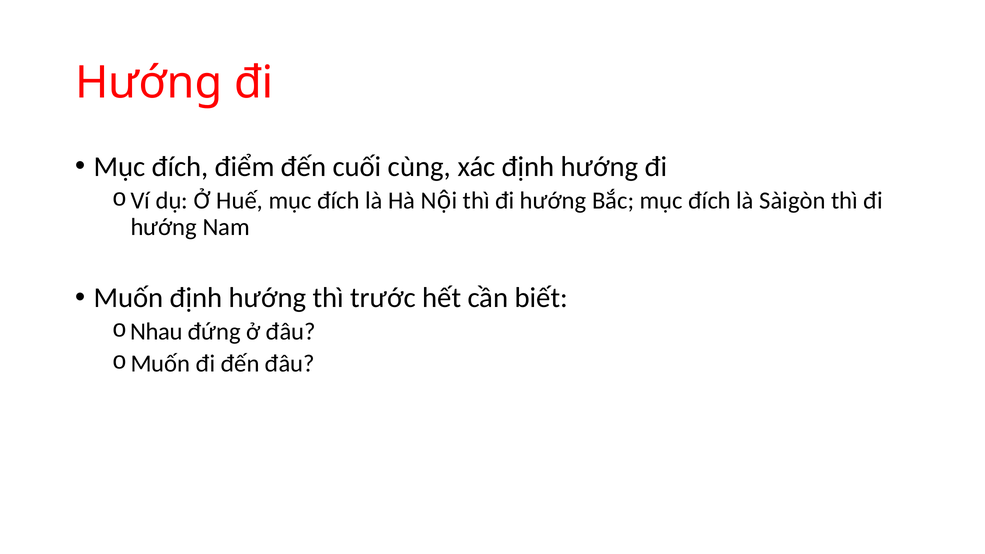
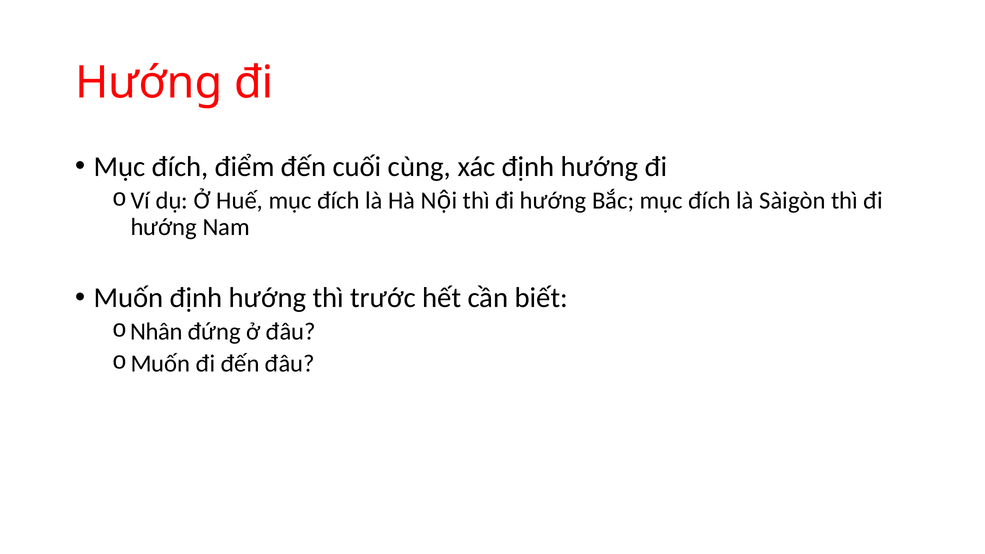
Nhau: Nhau -> Nhân
